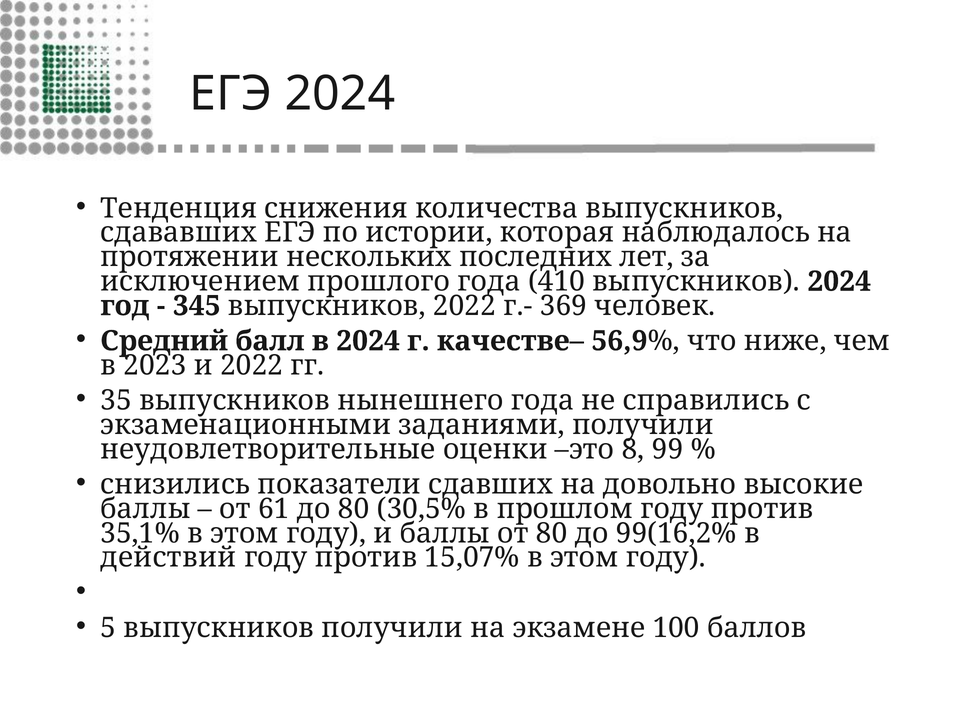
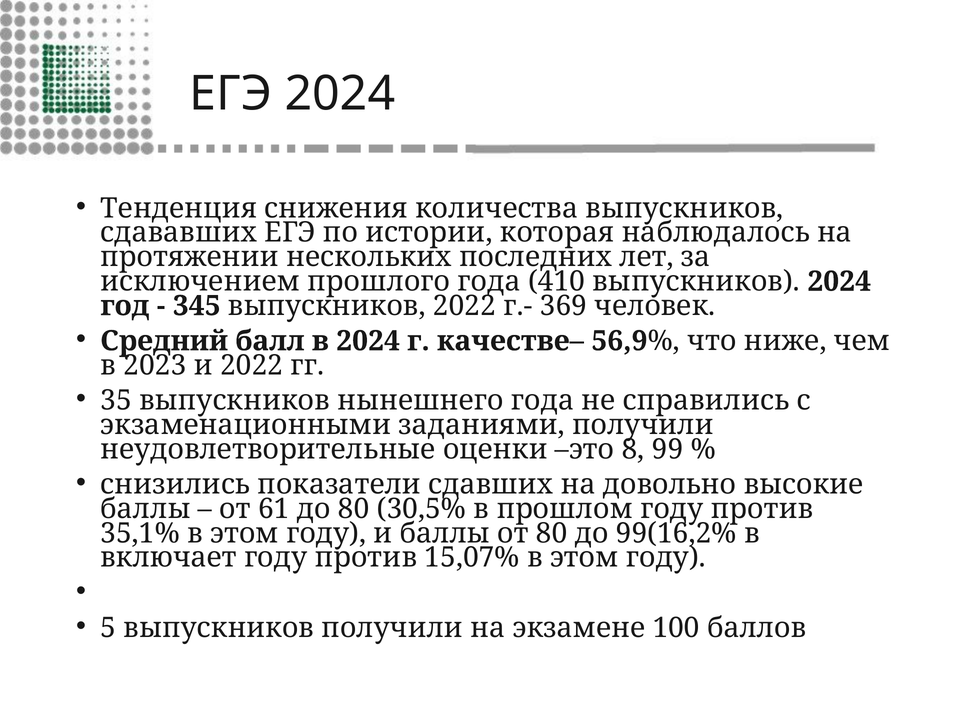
действий: действий -> включает
